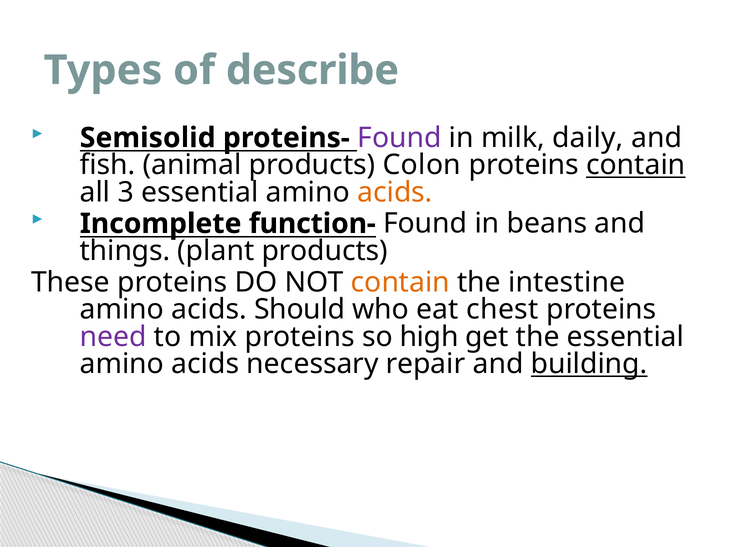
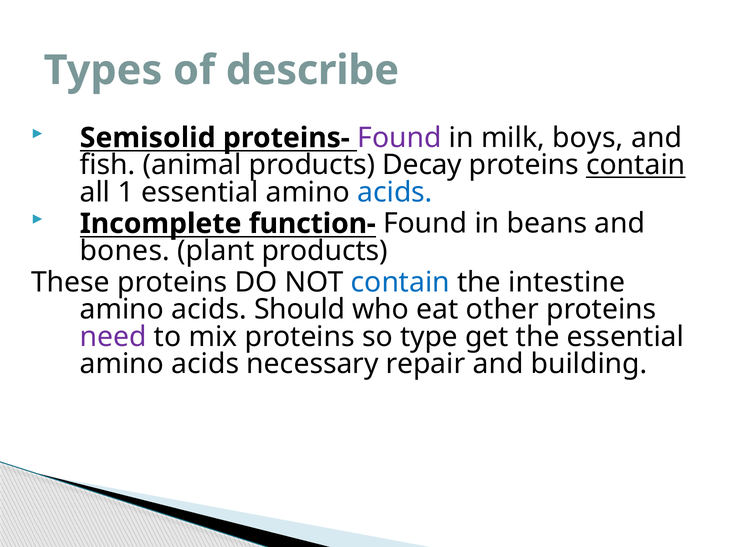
daily: daily -> boys
Colon: Colon -> Decay
3: 3 -> 1
acids at (395, 192) colour: orange -> blue
things: things -> bones
contain at (400, 282) colour: orange -> blue
chest: chest -> other
high: high -> type
building underline: present -> none
